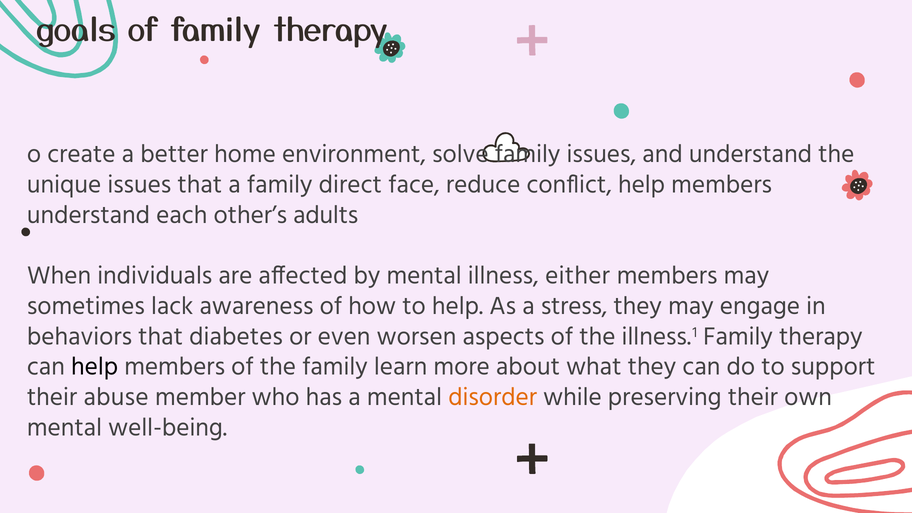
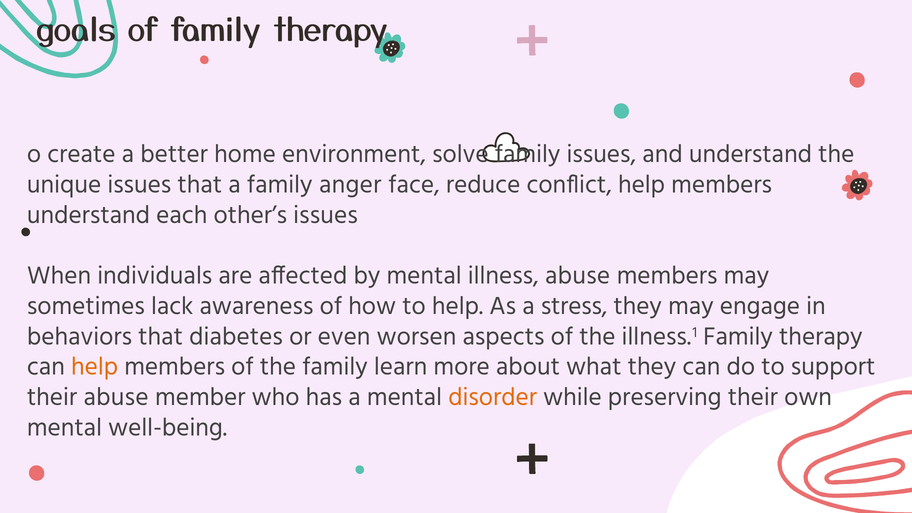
direct: direct -> anger
other’s adults: adults -> issues
illness either: either -> abuse
help at (95, 367) colour: black -> orange
